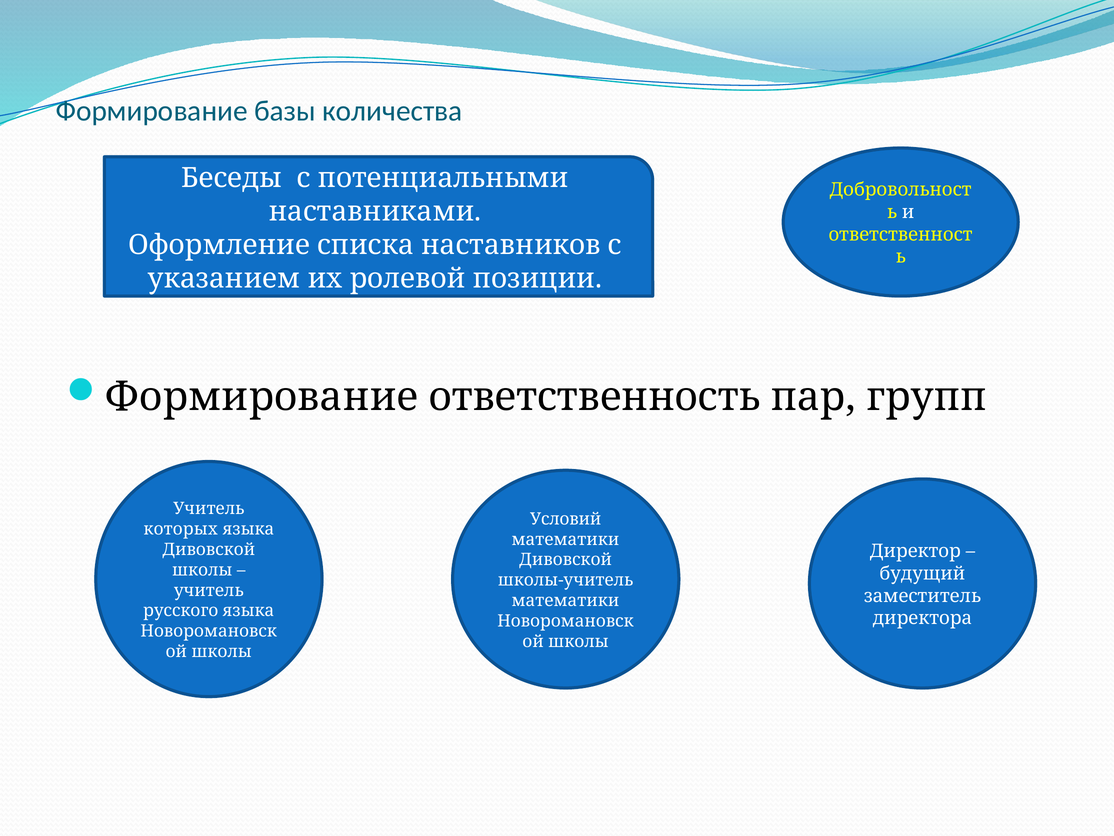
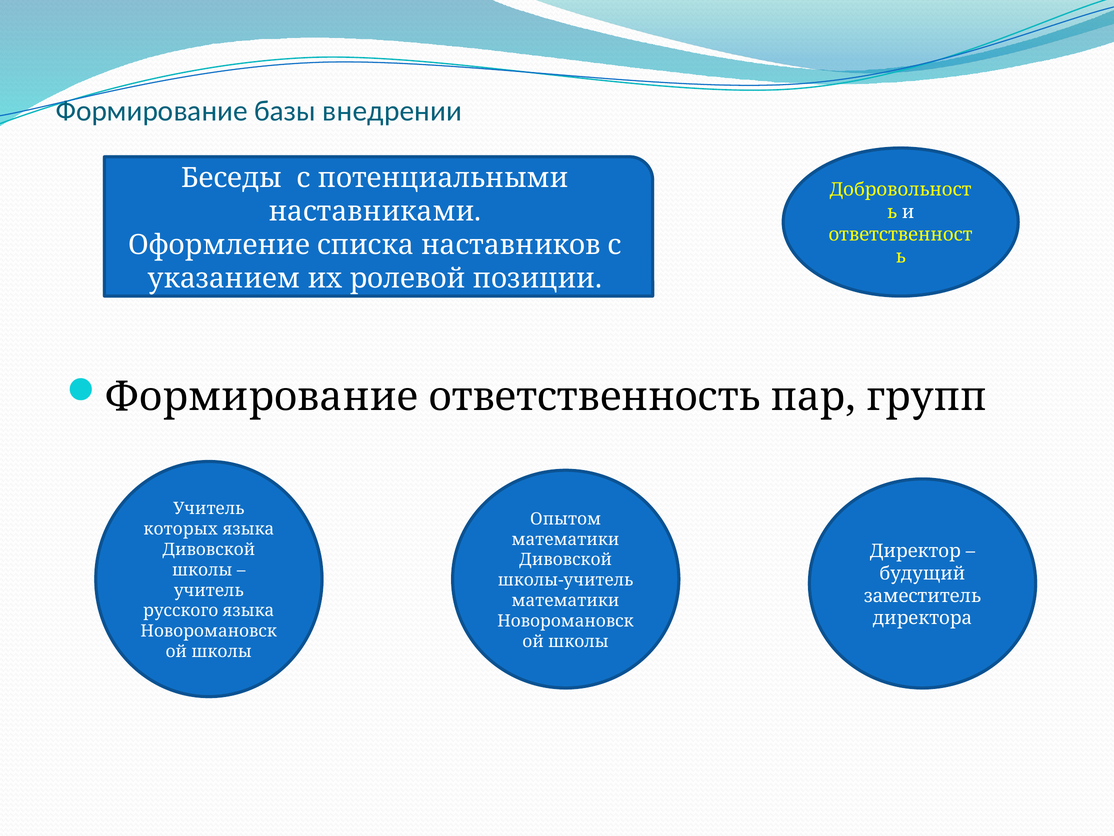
количества: количества -> внедрении
Условий: Условий -> Опытом
